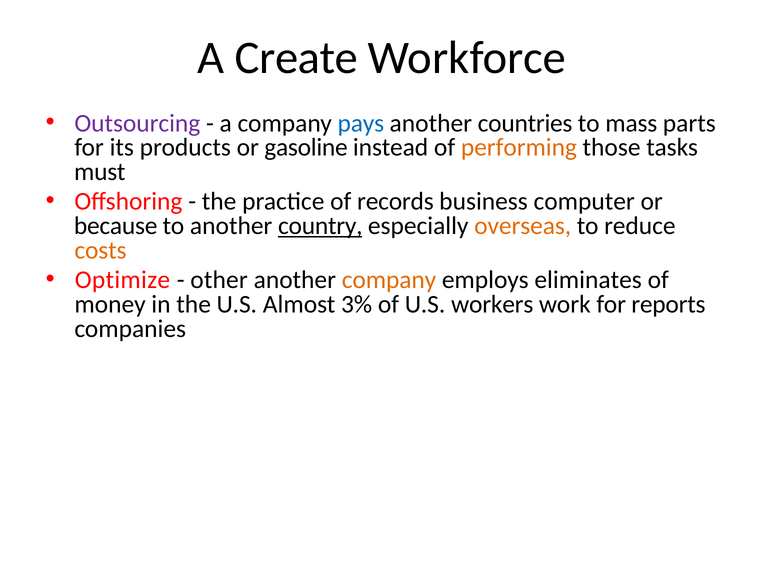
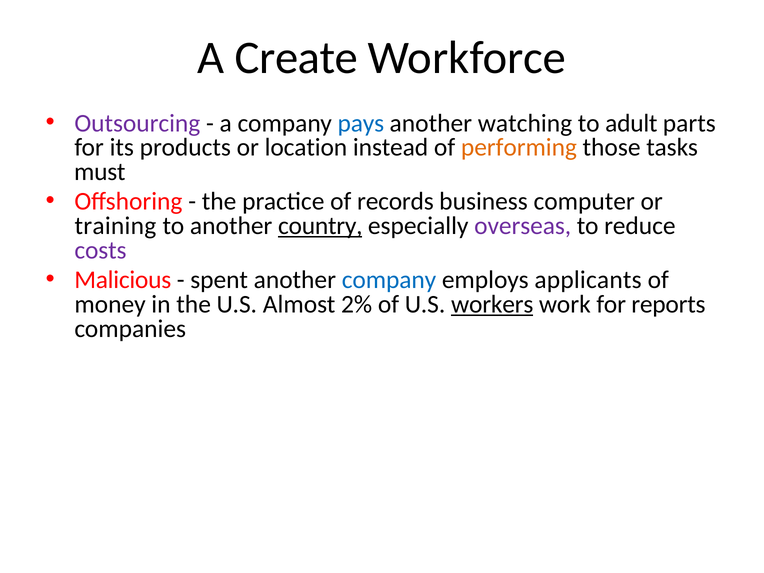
countries: countries -> watching
mass: mass -> adult
gasoline: gasoline -> location
because: because -> training
overseas colour: orange -> purple
costs colour: orange -> purple
Optimize: Optimize -> Malicious
other: other -> spent
company at (389, 280) colour: orange -> blue
eliminates: eliminates -> applicants
3%: 3% -> 2%
workers underline: none -> present
